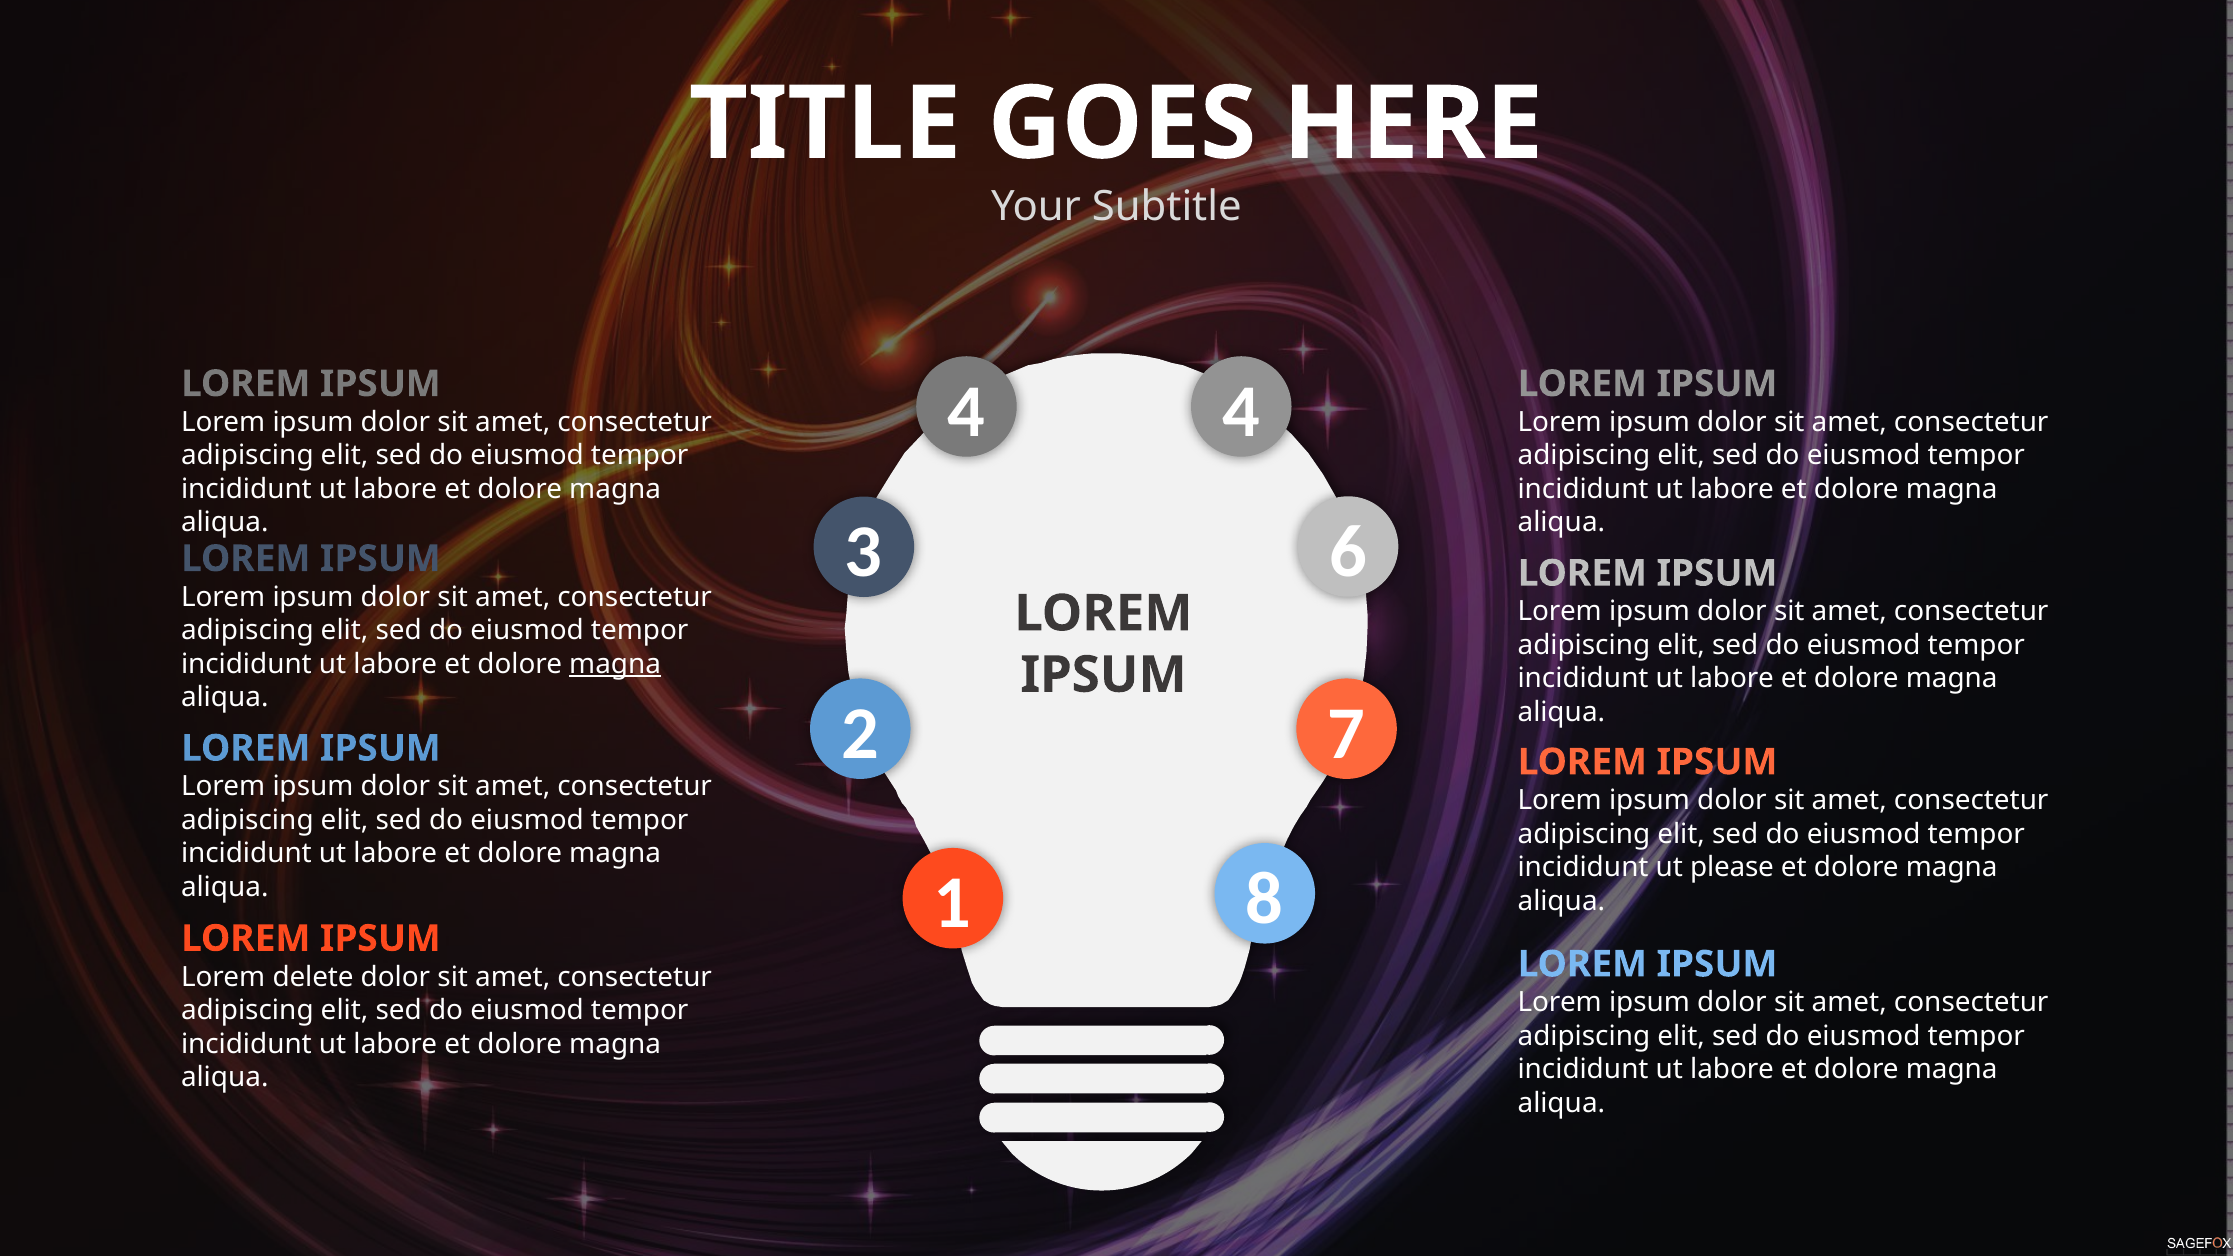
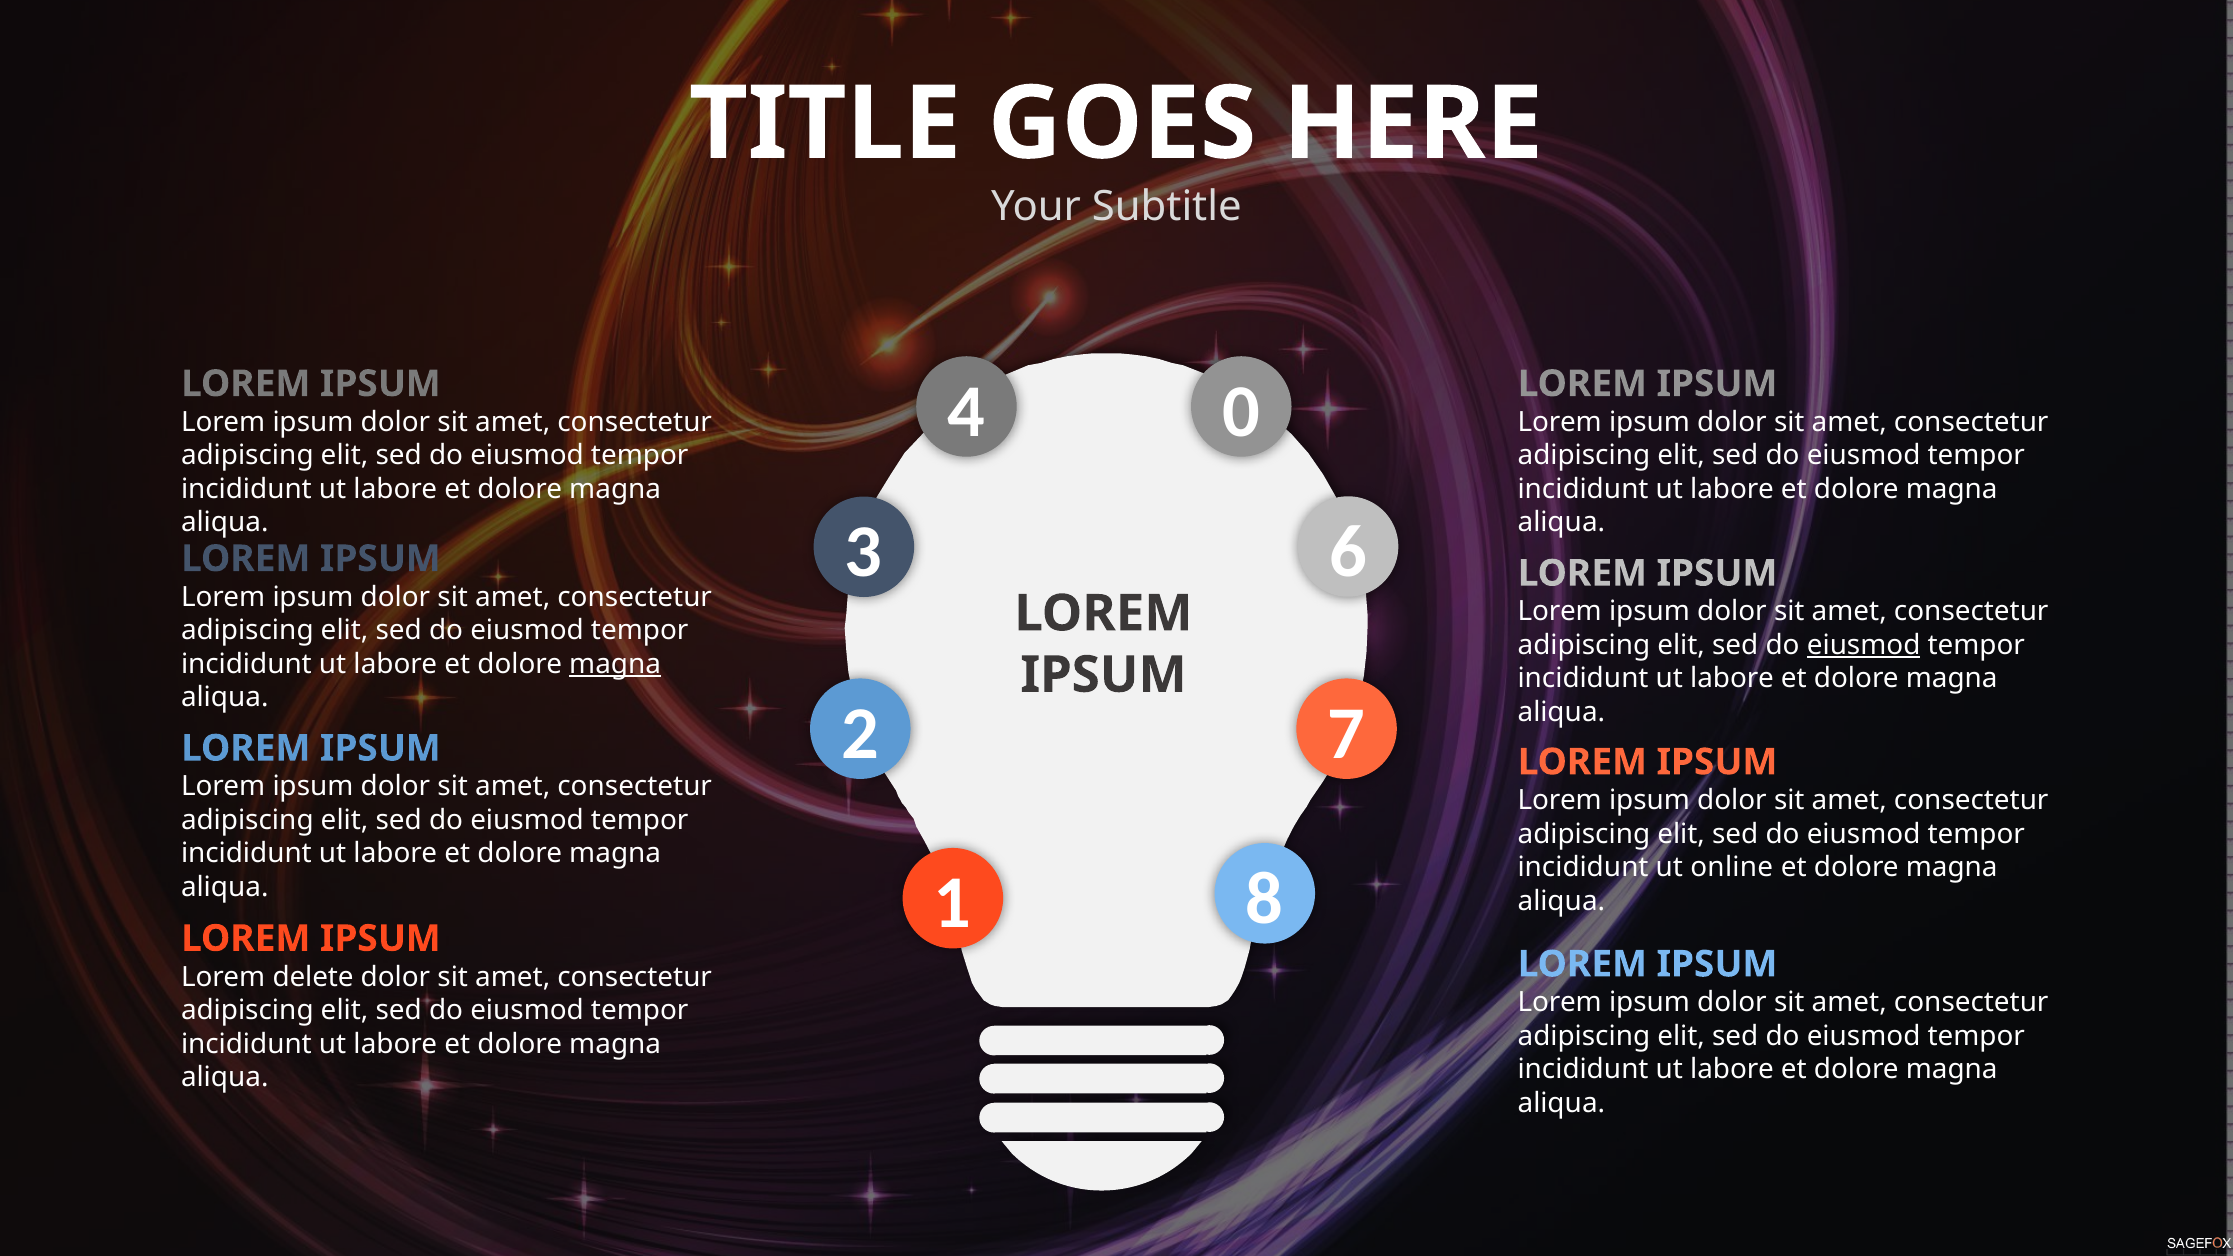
4 4: 4 -> 0
eiusmod at (1864, 645) underline: none -> present
please: please -> online
